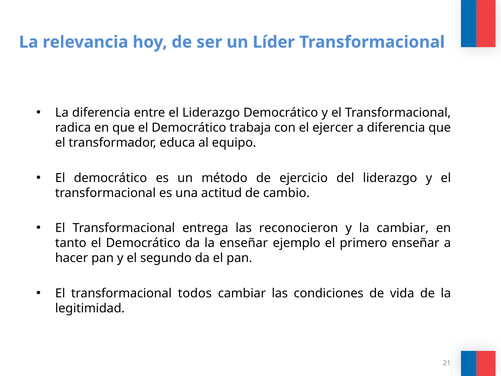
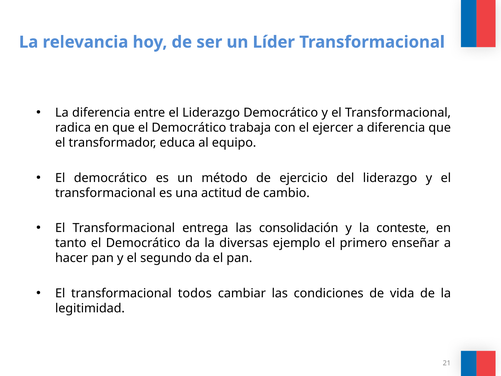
reconocieron: reconocieron -> consolidación
la cambiar: cambiar -> conteste
la enseñar: enseñar -> diversas
